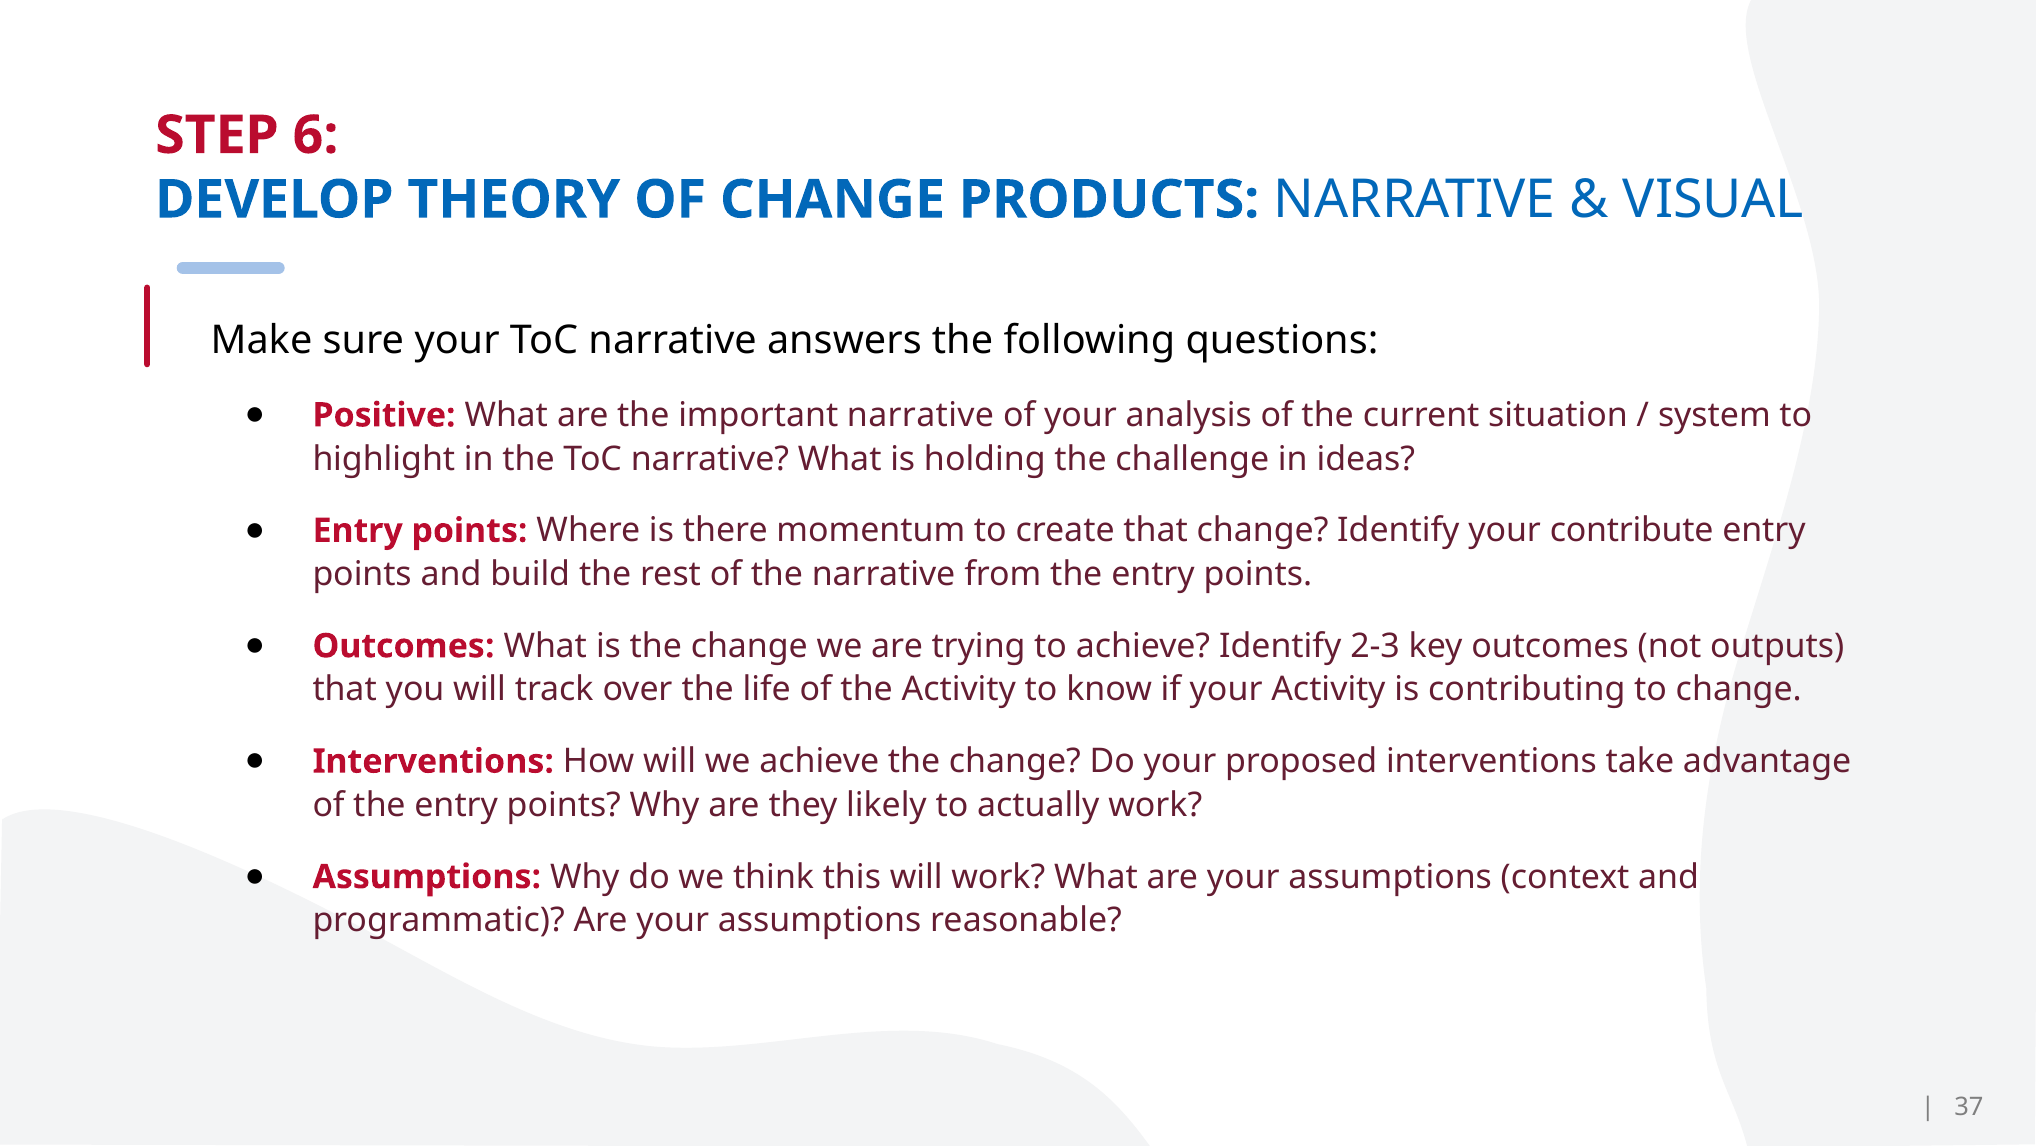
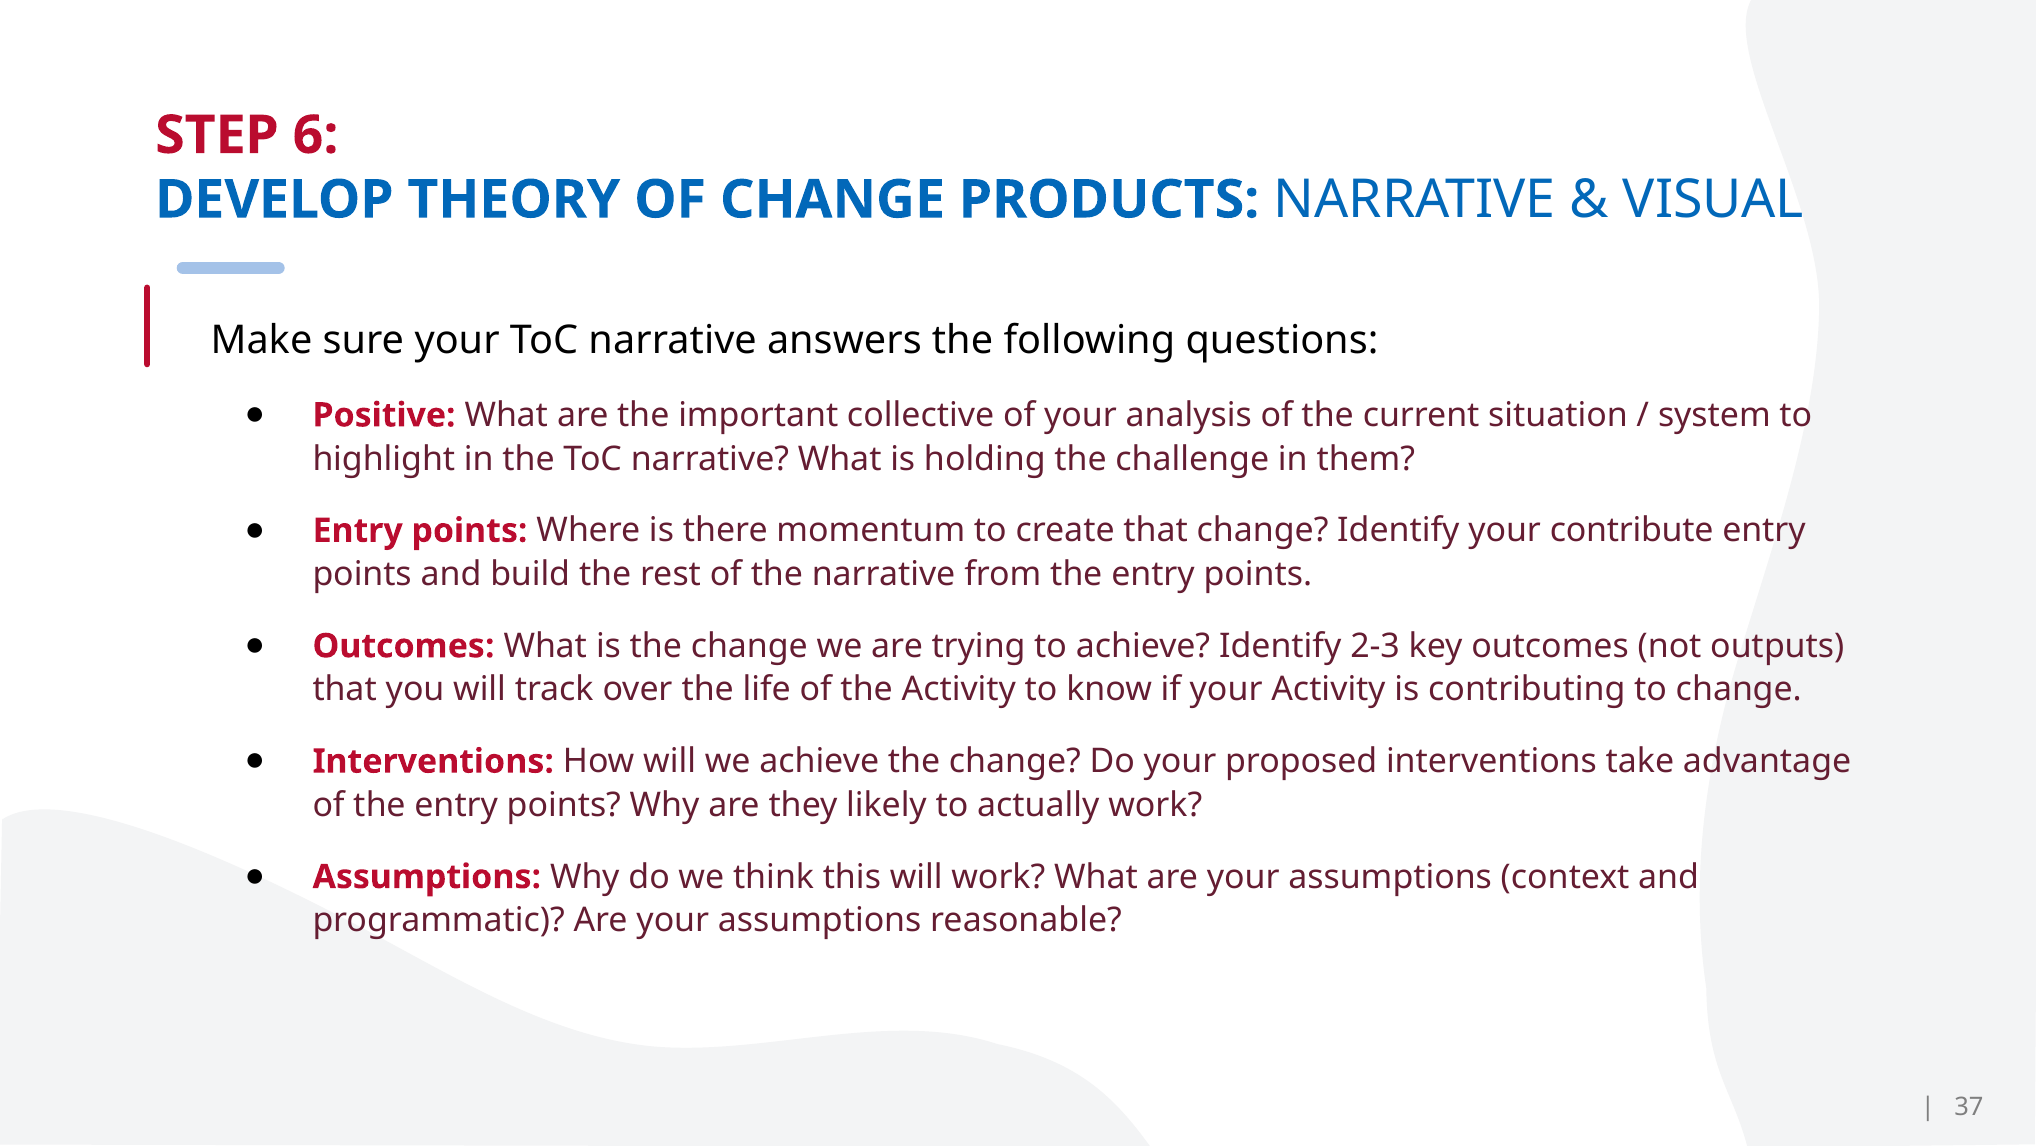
important narrative: narrative -> collective
ideas: ideas -> them
